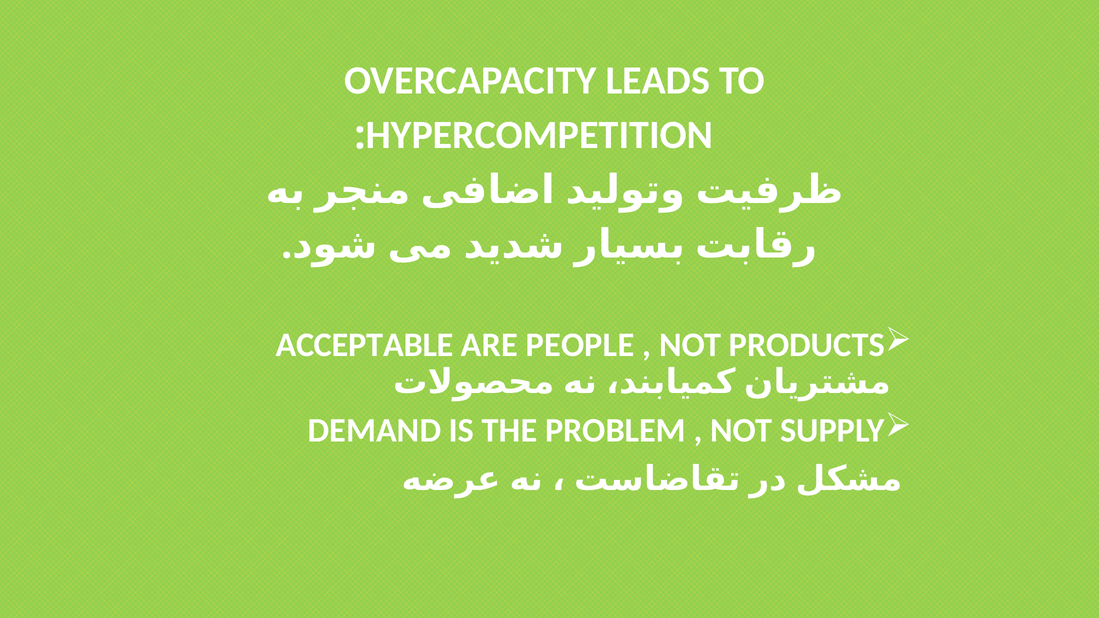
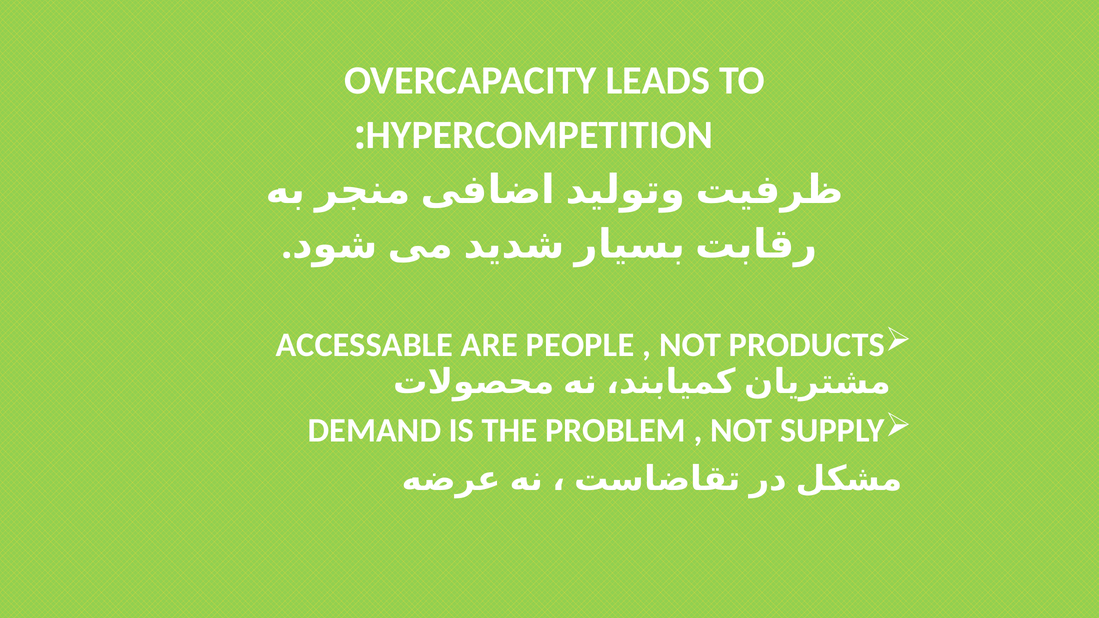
ACCEPTABLE: ACCEPTABLE -> ACCESSABLE
